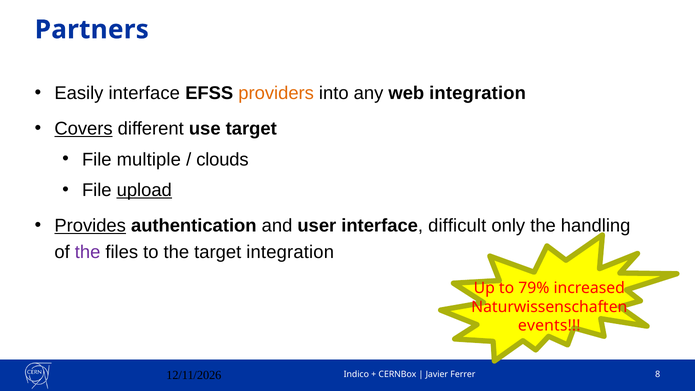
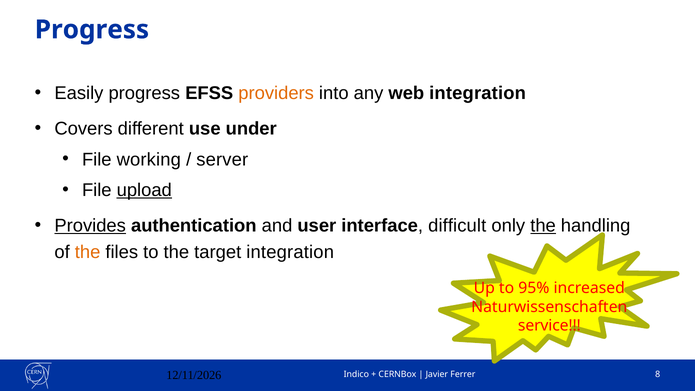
Partners at (92, 30): Partners -> Progress
Easily interface: interface -> progress
Covers underline: present -> none
use target: target -> under
multiple: multiple -> working
clouds: clouds -> server
the at (543, 225) underline: none -> present
the at (88, 252) colour: purple -> orange
79%: 79% -> 95%
events: events -> service
